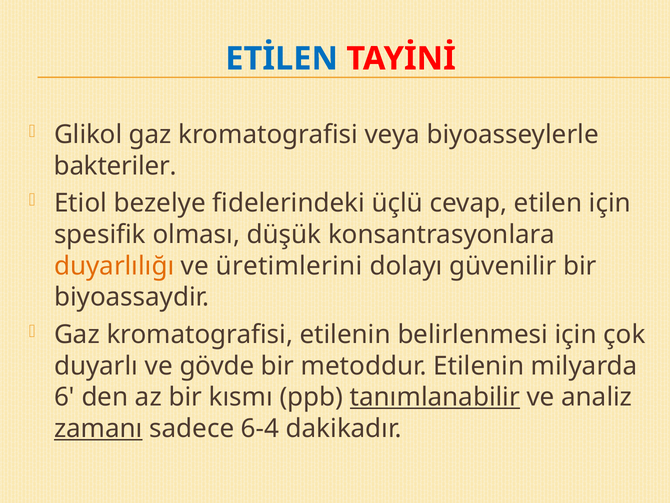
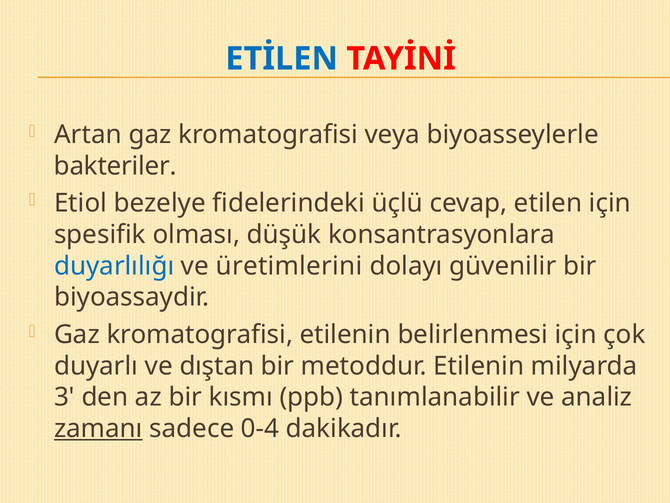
Glikol: Glikol -> Artan
duyarlılığı colour: orange -> blue
gövde: gövde -> dıştan
6: 6 -> 3
tanımlanabilir underline: present -> none
6-4: 6-4 -> 0-4
